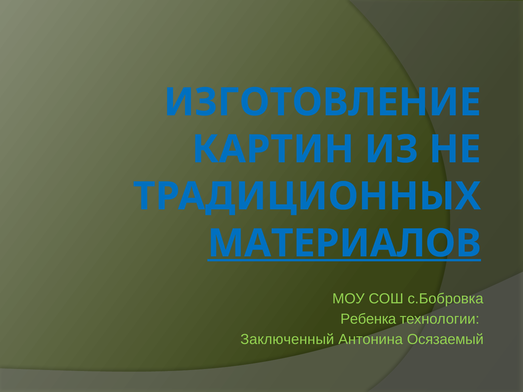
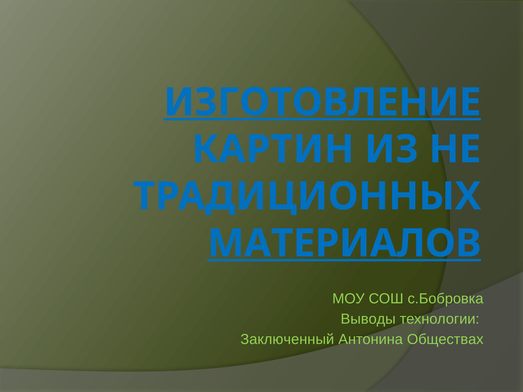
ИЗГОТОВЛЕНИЕ underline: none -> present
Ребенка: Ребенка -> Выводы
Осязаемый: Осязаемый -> Обществах
